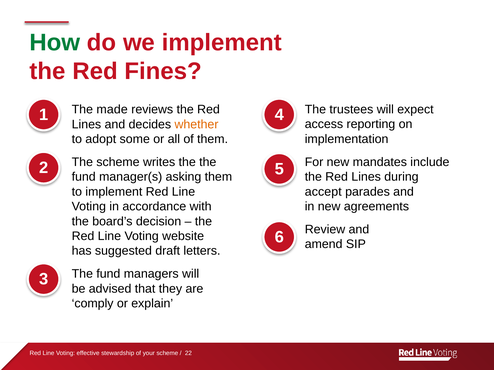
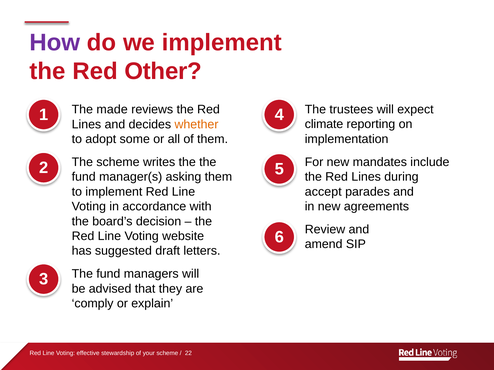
How colour: green -> purple
Fines: Fines -> Other
access: access -> climate
